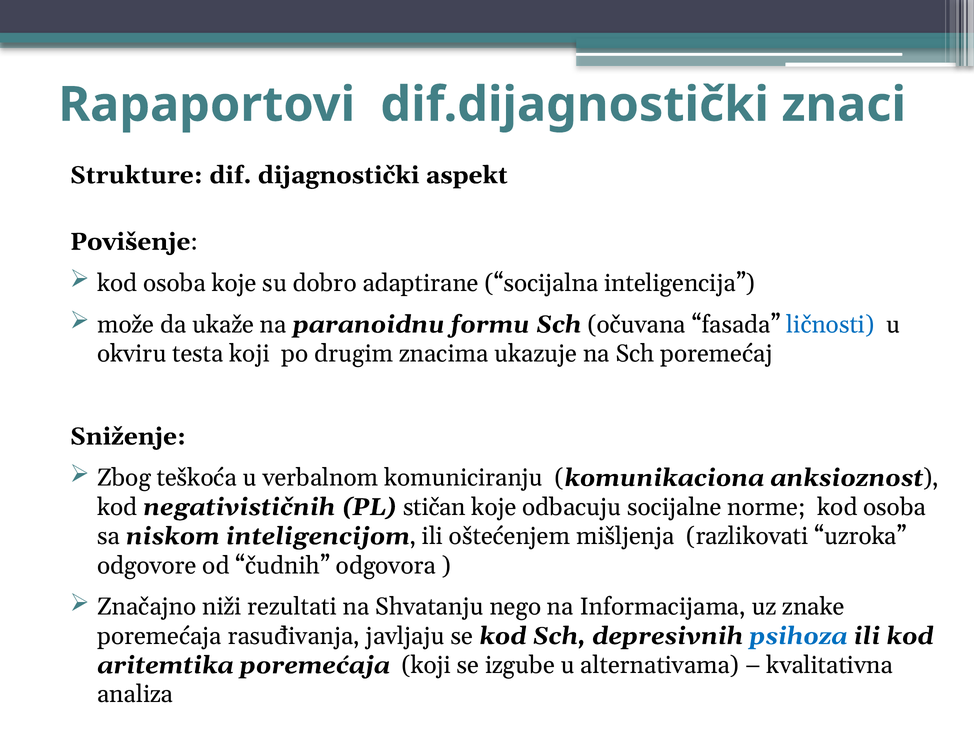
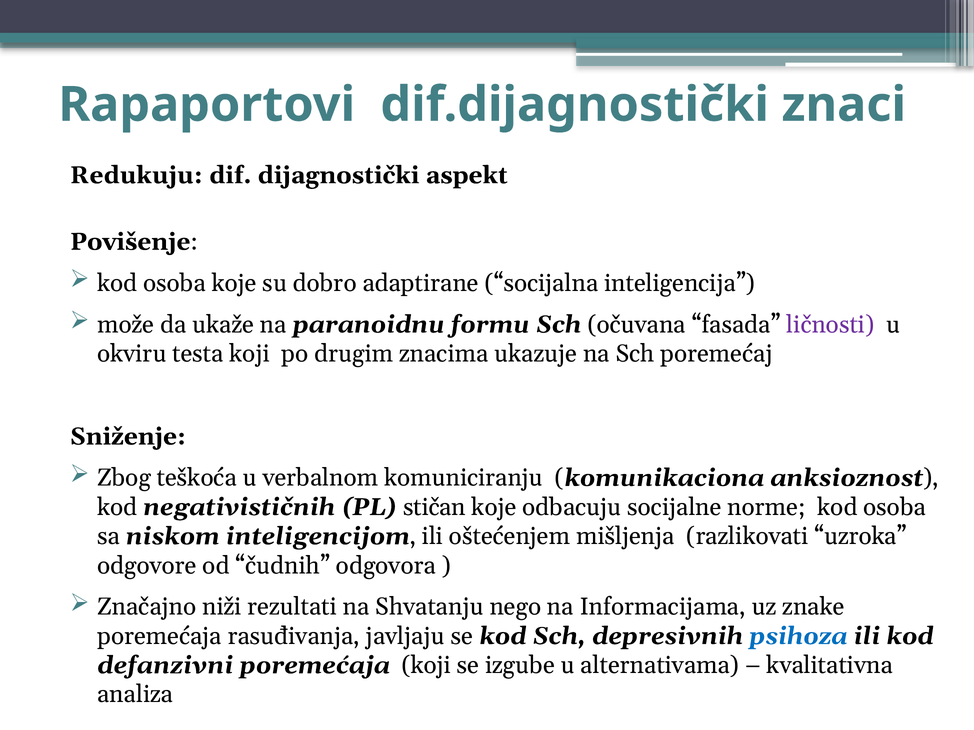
Strukture: Strukture -> Redukuju
ličnosti colour: blue -> purple
aritemtika: aritemtika -> defanzivni
